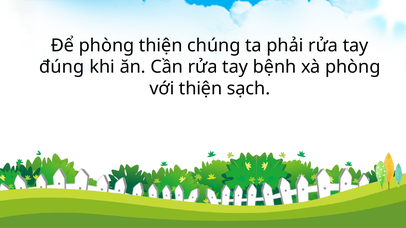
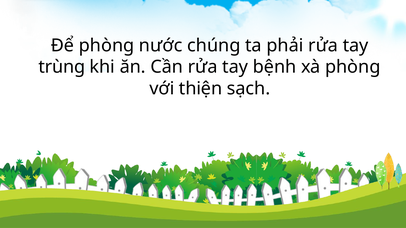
phòng thiện: thiện -> nước
đúng: đúng -> trùng
